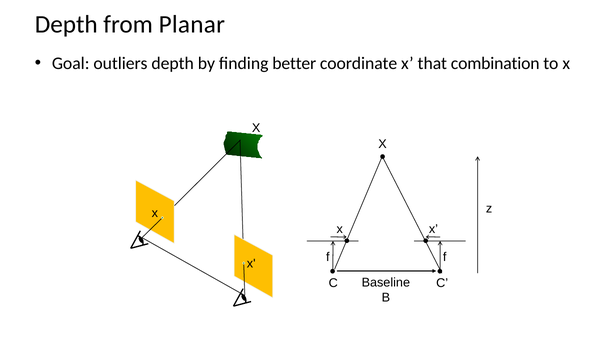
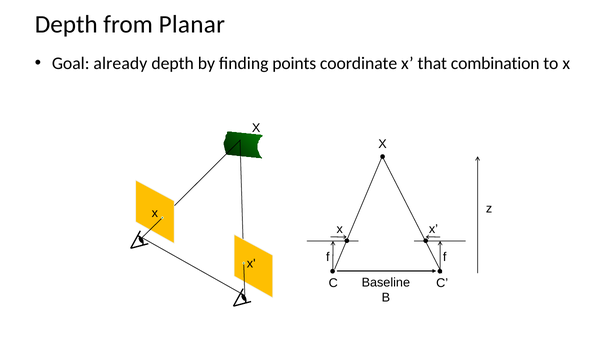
outliers: outliers -> already
better: better -> points
